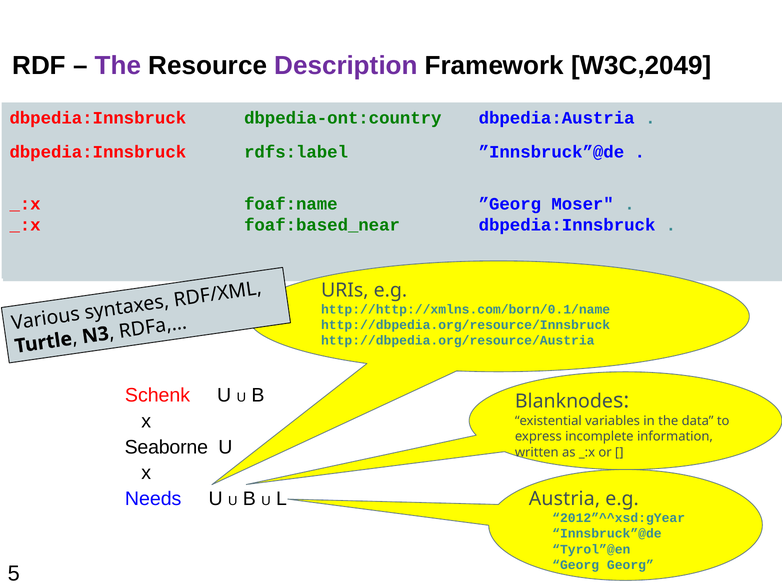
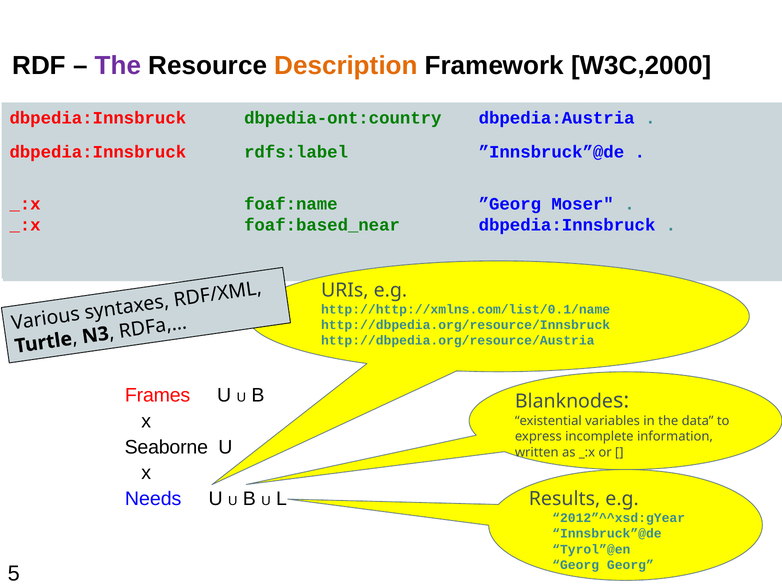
Description colour: purple -> orange
W3C,2049: W3C,2049 -> W3C,2000
http://http://xmlns.com/born/0.1/name: http://http://xmlns.com/born/0.1/name -> http://http://xmlns.com/list/0.1/name
Schenk: Schenk -> Frames
Austria at (564, 498): Austria -> Results
